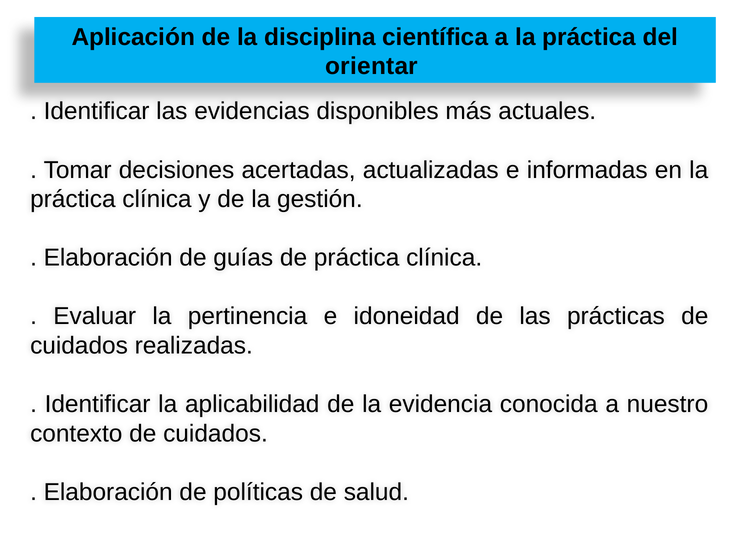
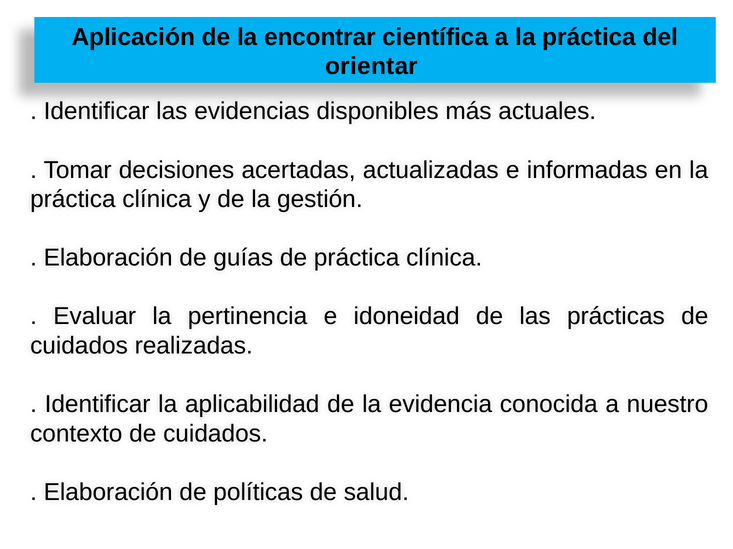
disciplina: disciplina -> encontrar
